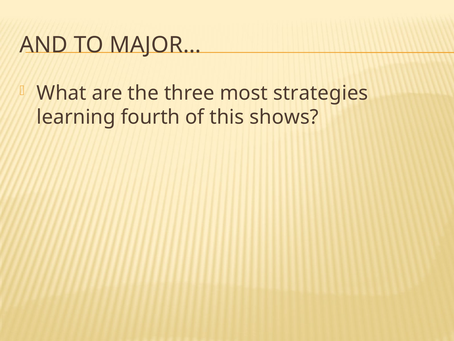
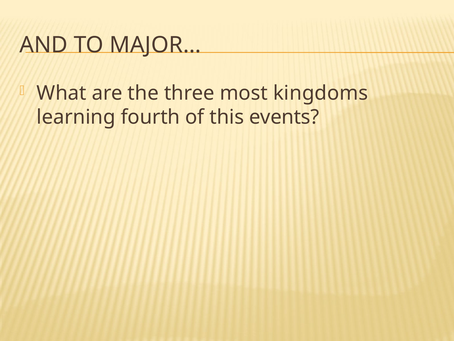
strategies: strategies -> kingdoms
shows: shows -> events
